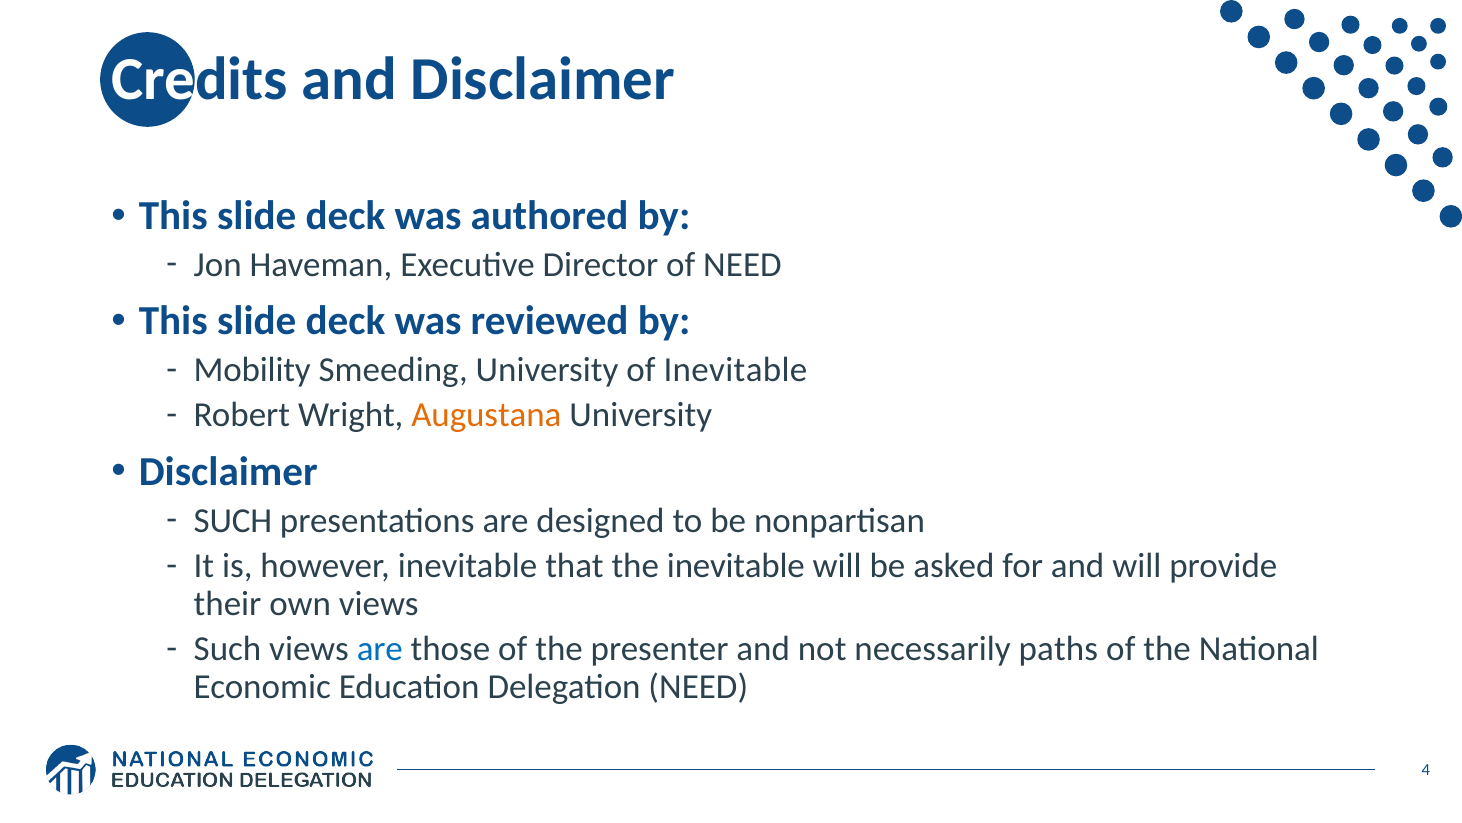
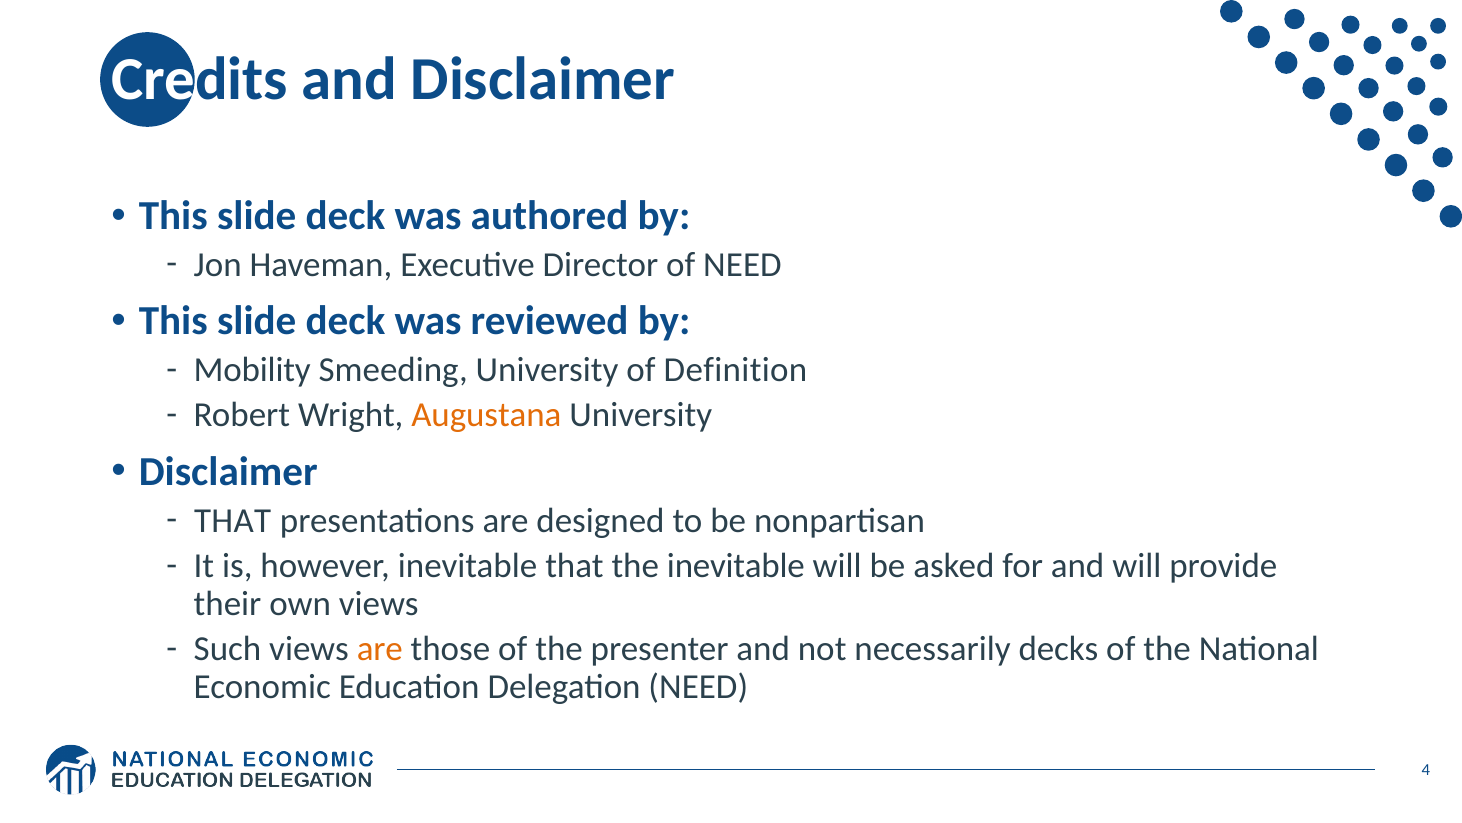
of Inevitable: Inevitable -> Definition
SUCH at (233, 520): SUCH -> THAT
are at (380, 649) colour: blue -> orange
paths: paths -> decks
